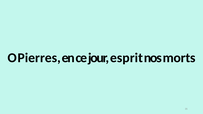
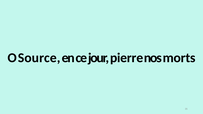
Pierres: Pierres -> Source
esprit: esprit -> pierre
